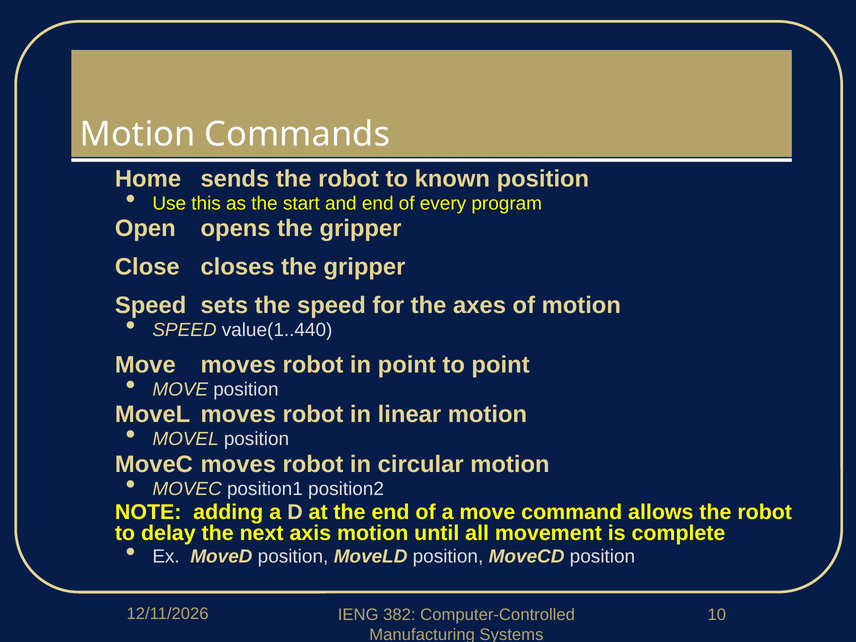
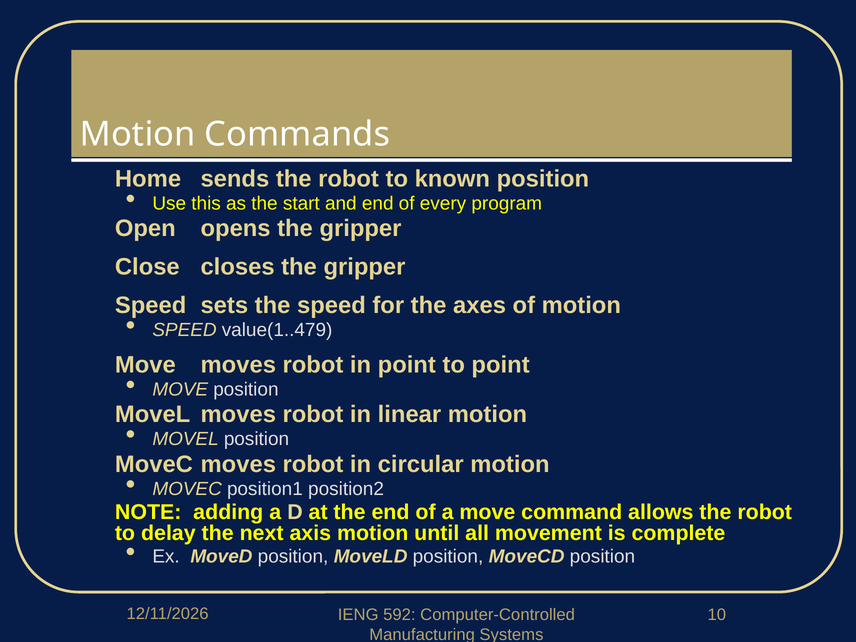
value(1..440: value(1..440 -> value(1..479
382: 382 -> 592
